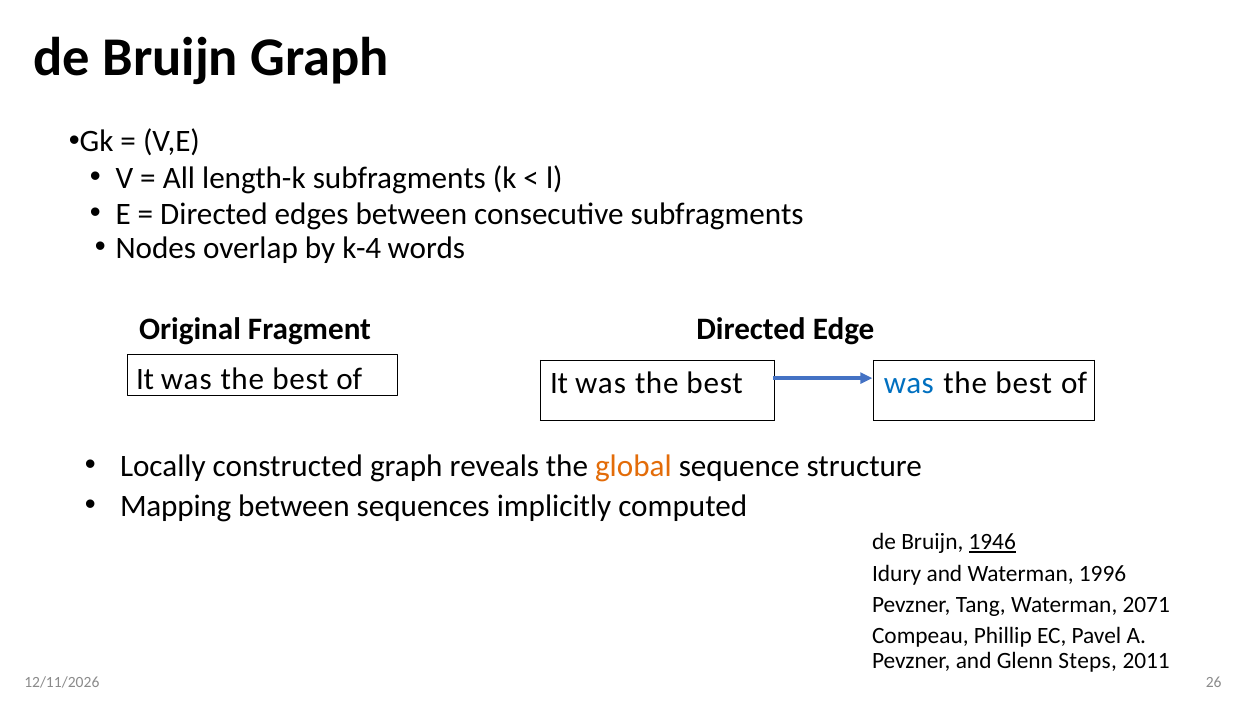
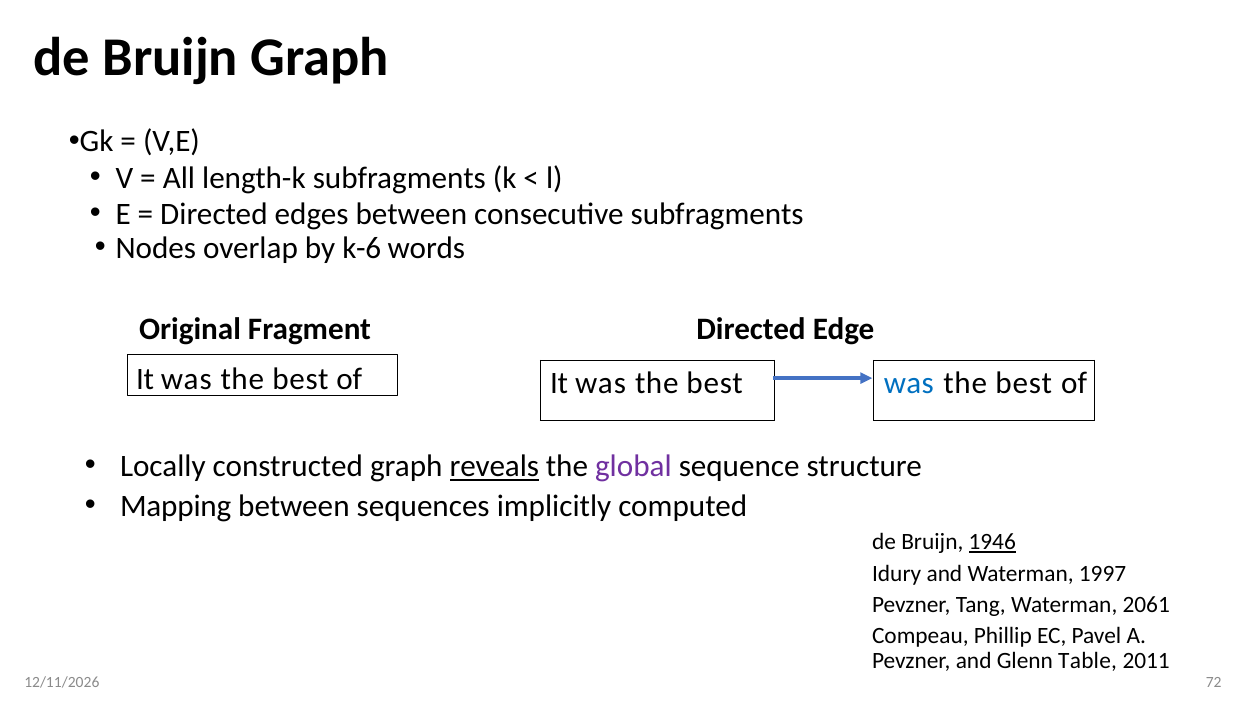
k-4: k-4 -> k-6
reveals underline: none -> present
global colour: orange -> purple
1996: 1996 -> 1997
2071: 2071 -> 2061
Steps: Steps -> Table
26: 26 -> 72
